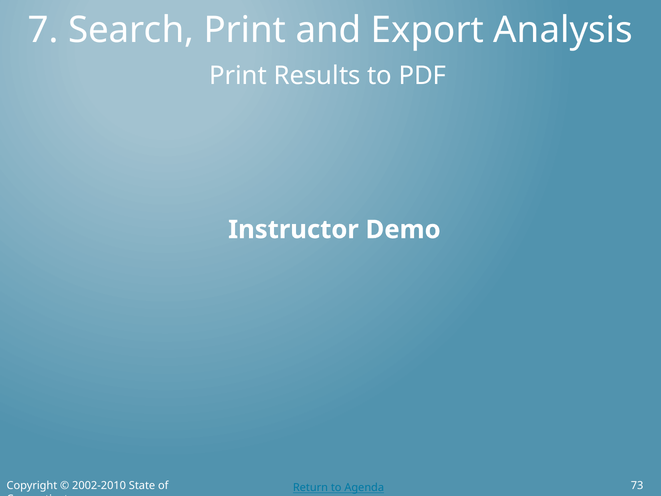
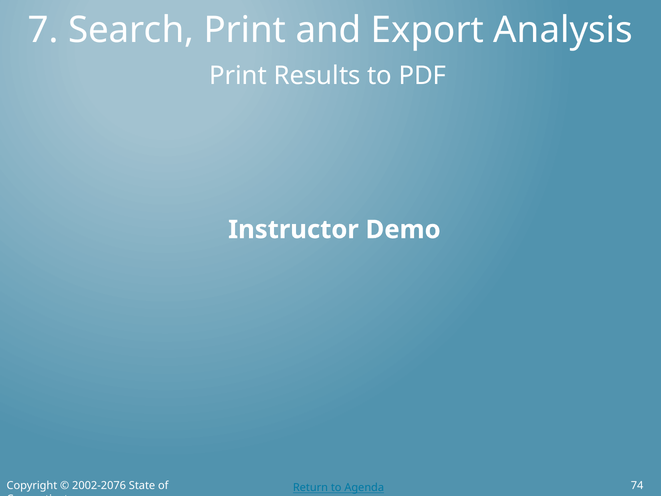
2002-2010: 2002-2010 -> 2002-2076
73: 73 -> 74
